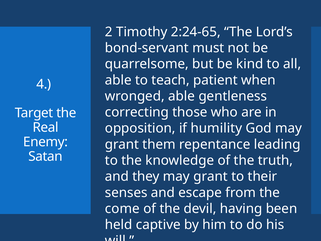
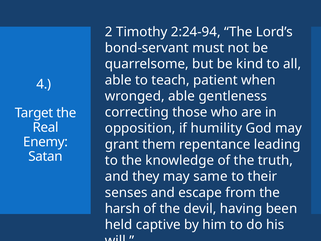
2:24-65: 2:24-65 -> 2:24-94
they may grant: grant -> same
come: come -> harsh
